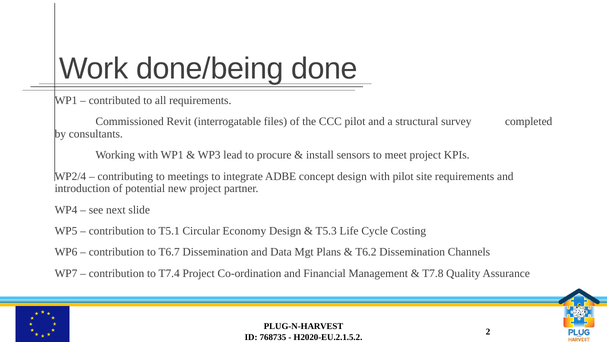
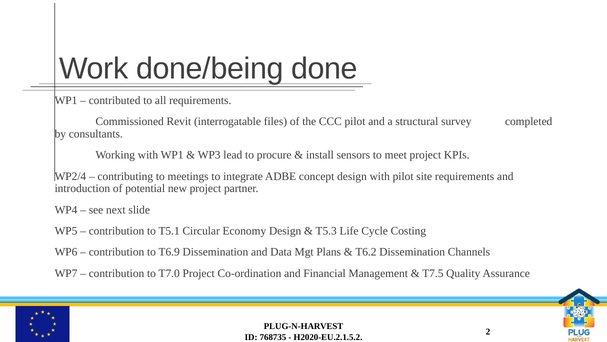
T6.7: T6.7 -> T6.9
T7.4: T7.4 -> T7.0
T7.8: T7.8 -> T7.5
